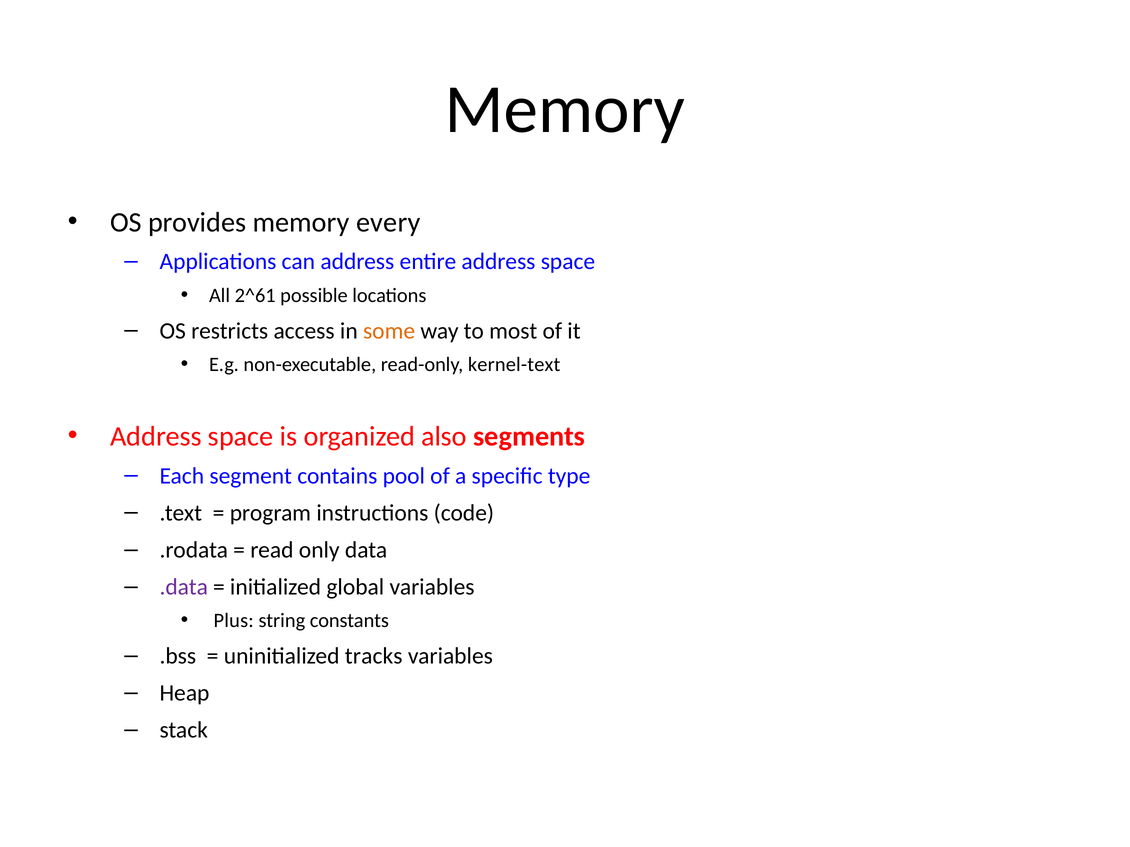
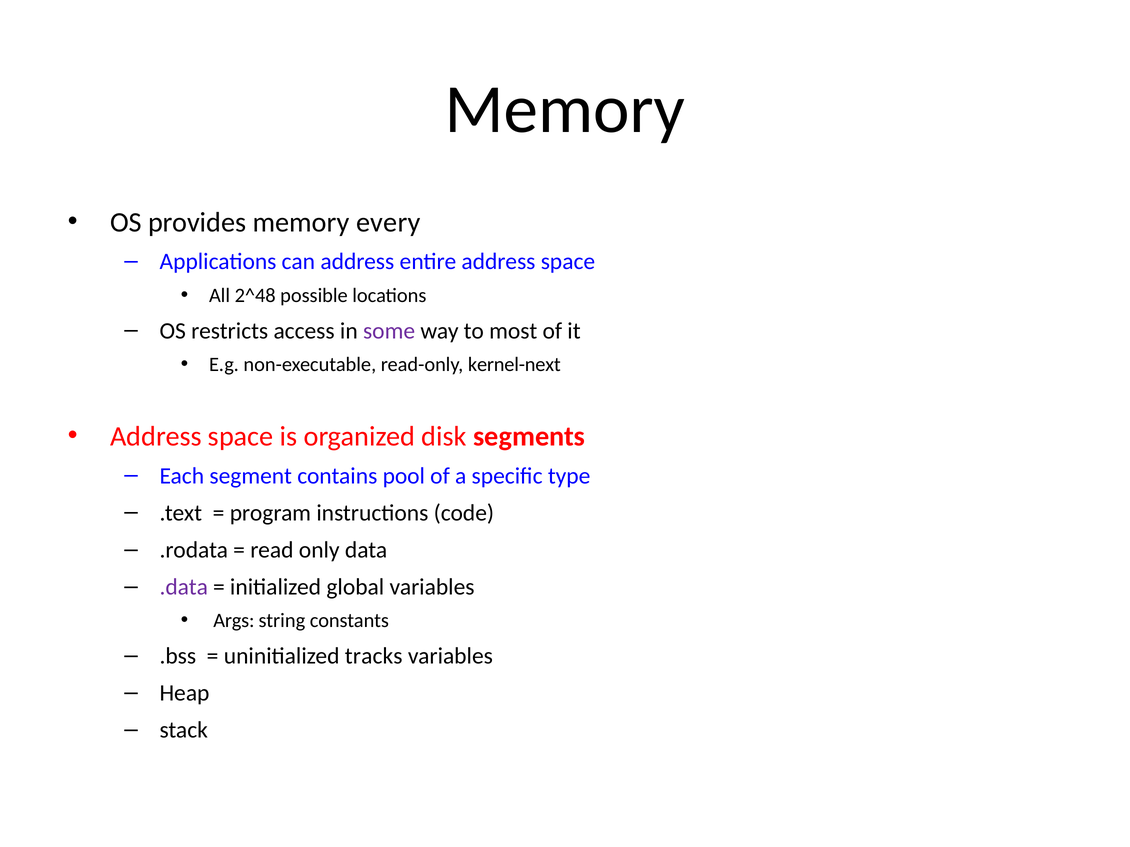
2^61: 2^61 -> 2^48
some colour: orange -> purple
kernel-text: kernel-text -> kernel-next
also: also -> disk
Plus: Plus -> Args
